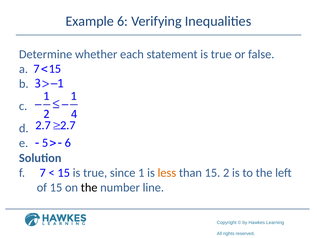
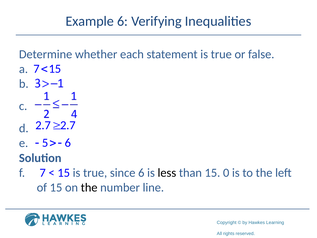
since 1: 1 -> 6
less colour: orange -> black
2: 2 -> 0
